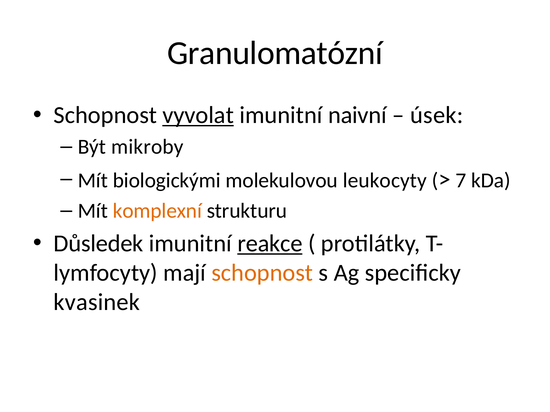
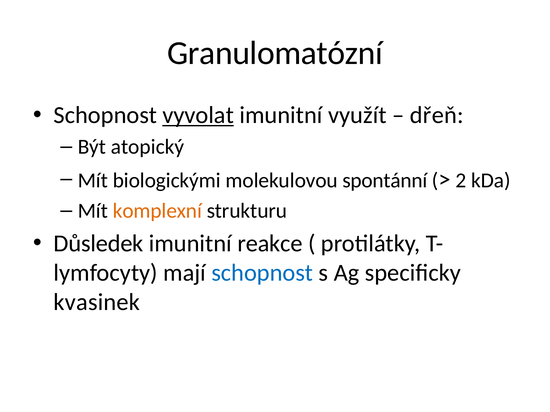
naivní: naivní -> využít
úsek: úsek -> dřeň
mikroby: mikroby -> atopický
leukocyty: leukocyty -> spontánní
7: 7 -> 2
reakce underline: present -> none
schopnost at (262, 273) colour: orange -> blue
